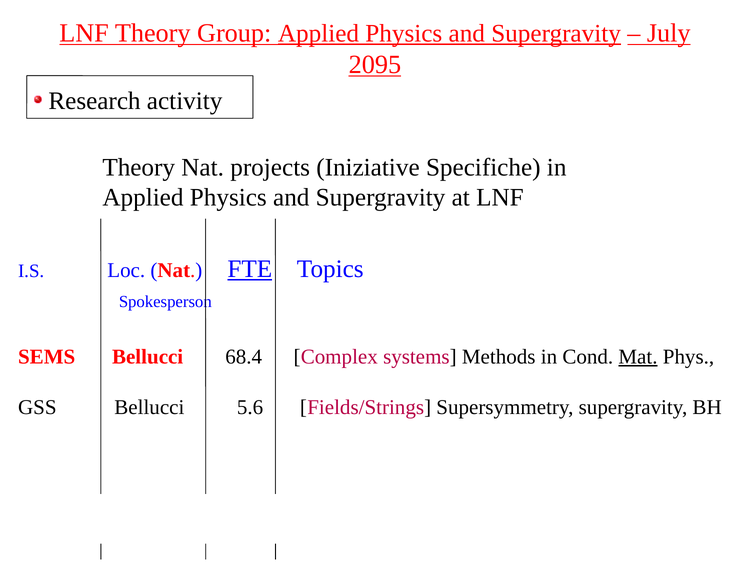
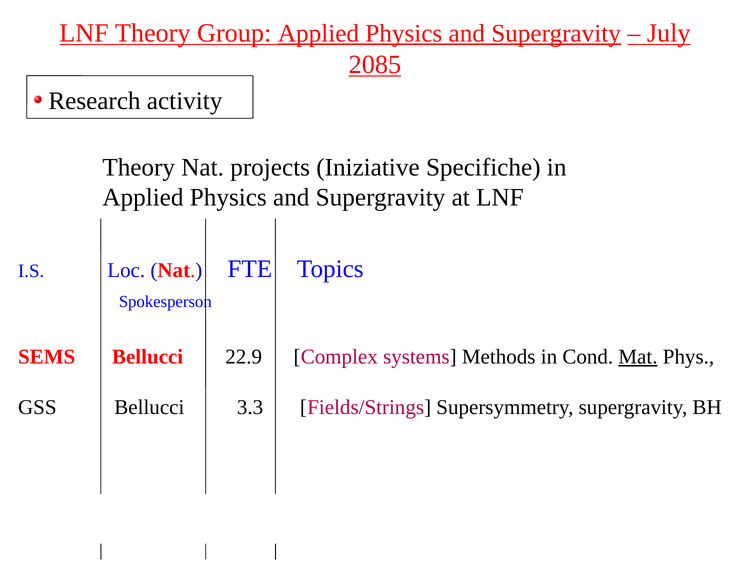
2095: 2095 -> 2085
FTE underline: present -> none
68.4: 68.4 -> 22.9
5.6: 5.6 -> 3.3
